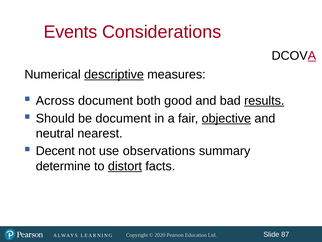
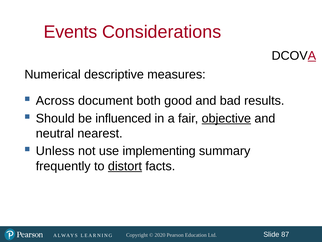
descriptive underline: present -> none
results underline: present -> none
be document: document -> influenced
Decent: Decent -> Unless
observations: observations -> implementing
determine: determine -> frequently
